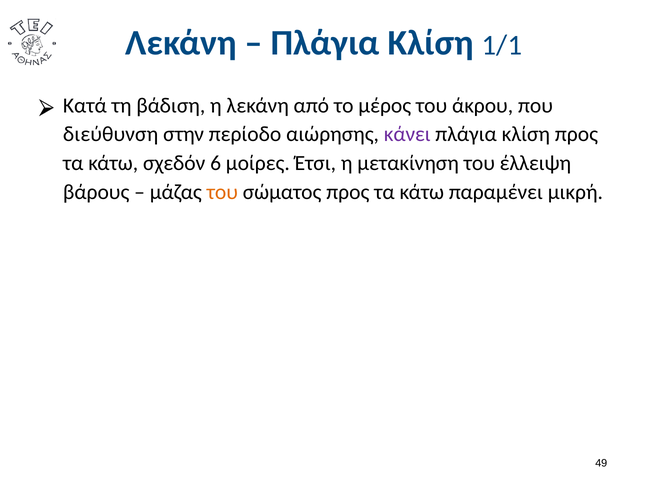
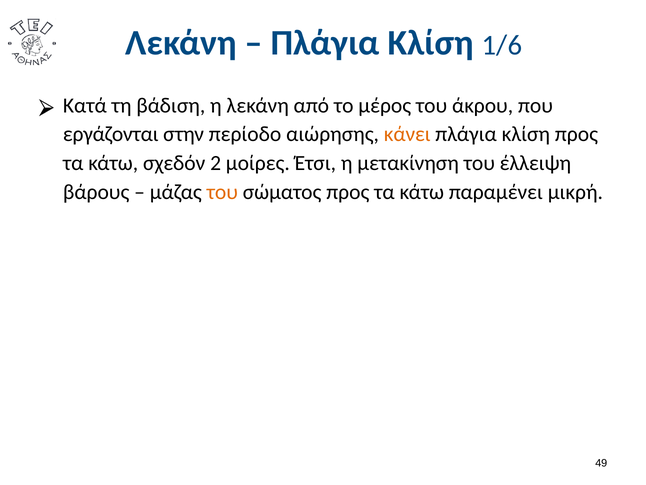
1/1: 1/1 -> 1/6
διεύθυνση: διεύθυνση -> εργάζονται
κάνει colour: purple -> orange
6: 6 -> 2
